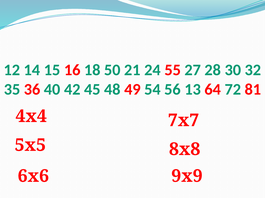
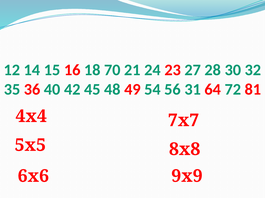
50: 50 -> 70
55: 55 -> 23
13: 13 -> 31
